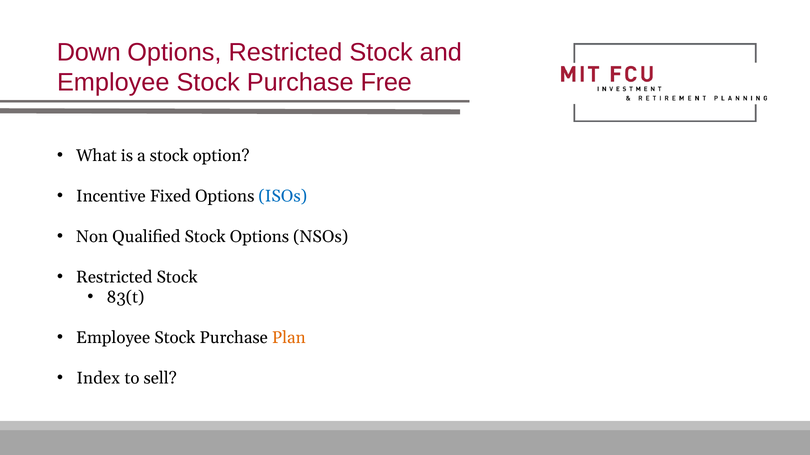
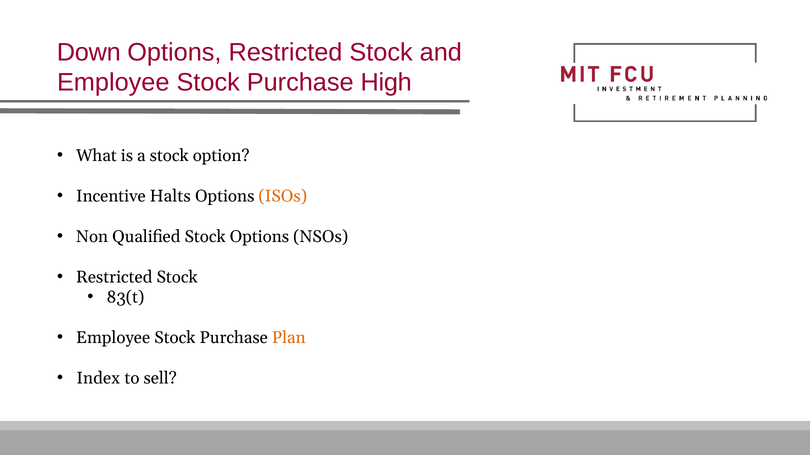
Free: Free -> High
Fixed: Fixed -> Halts
ISOs colour: blue -> orange
